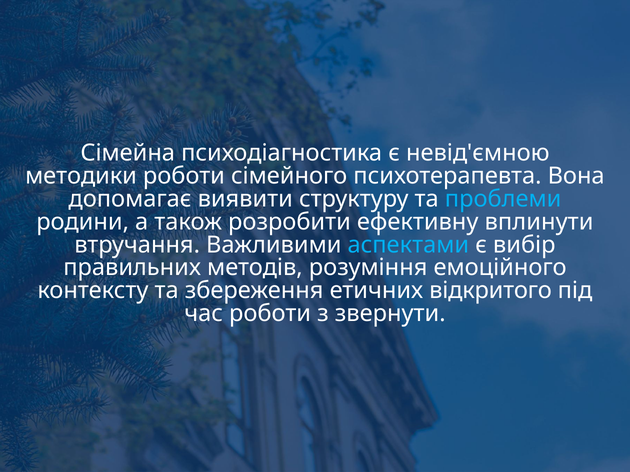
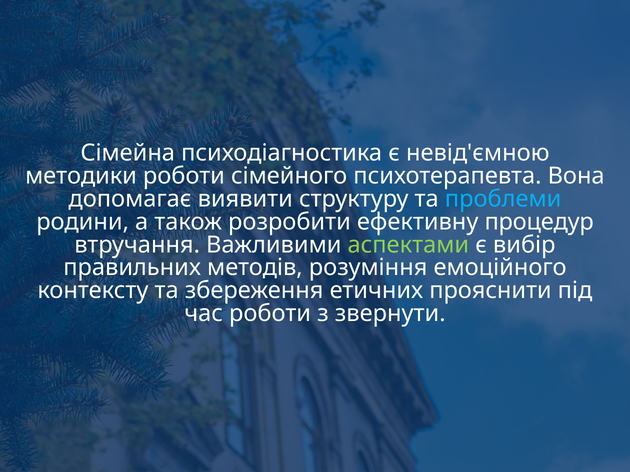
вплинути: вплинути -> процедур
аспектами colour: light blue -> light green
відкритого: відкритого -> прояснити
